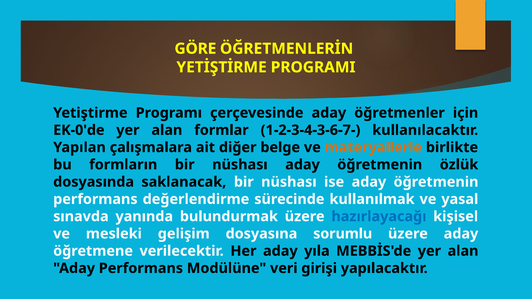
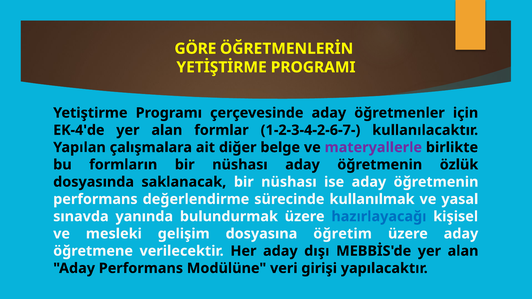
EK-0'de: EK-0'de -> EK-4'de
1-2-3-4-3-6-7-: 1-2-3-4-3-6-7- -> 1-2-3-4-2-6-7-
materyallerle colour: orange -> purple
sorumlu: sorumlu -> öğretim
yıla: yıla -> dışı
